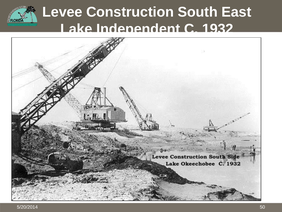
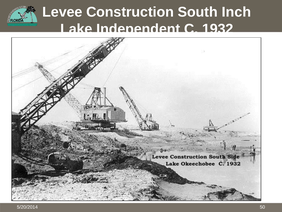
East: East -> Inch
